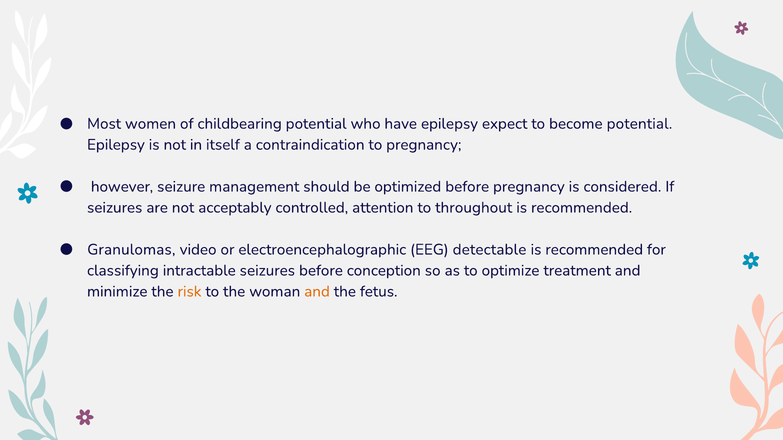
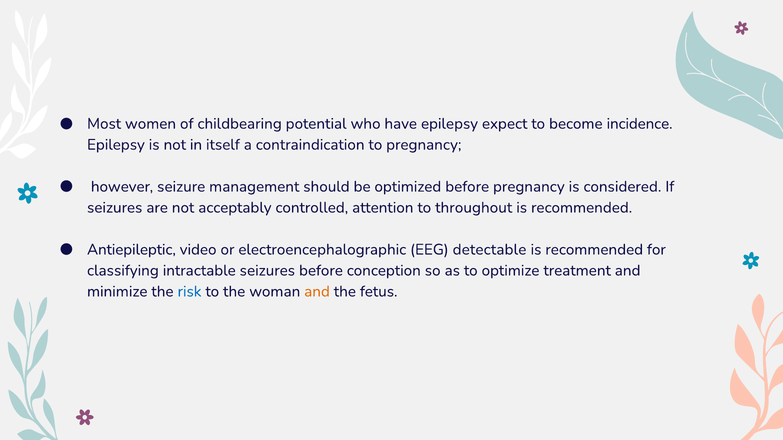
become potential: potential -> incidence
Granulomas: Granulomas -> Antiepileptic
risk colour: orange -> blue
